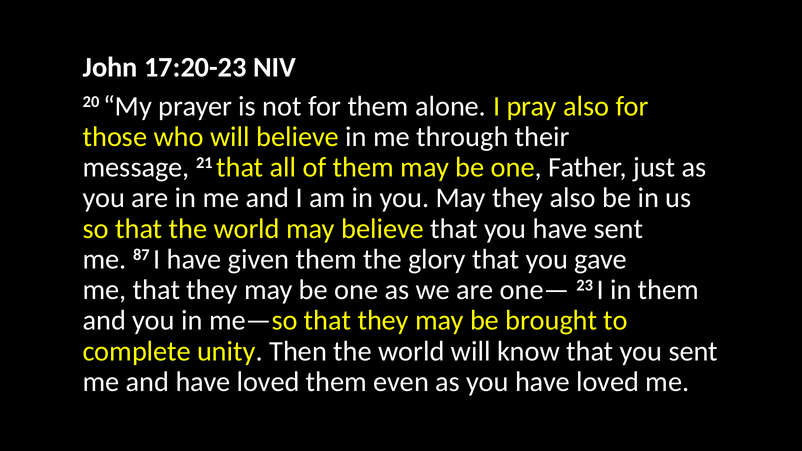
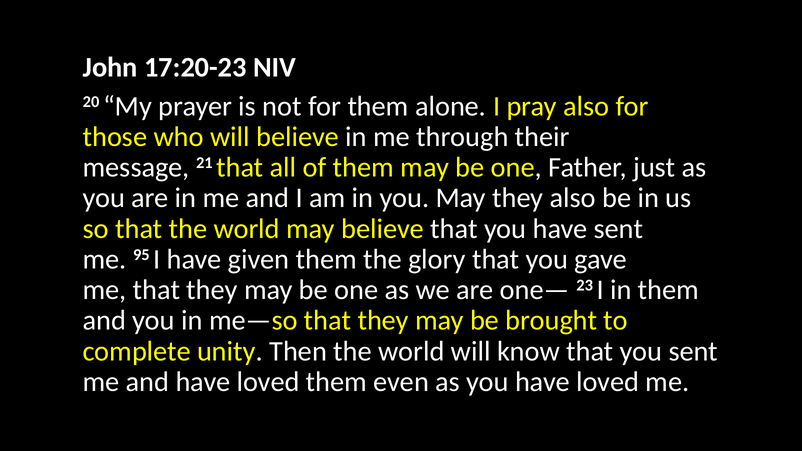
87: 87 -> 95
